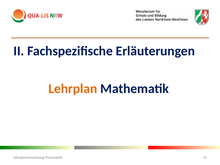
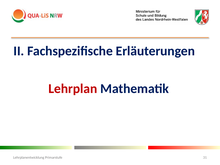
Lehrplan colour: orange -> red
